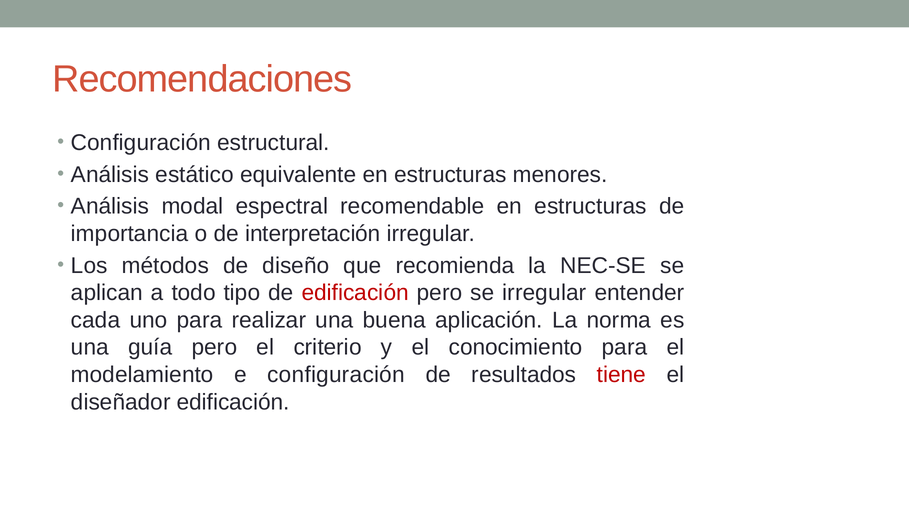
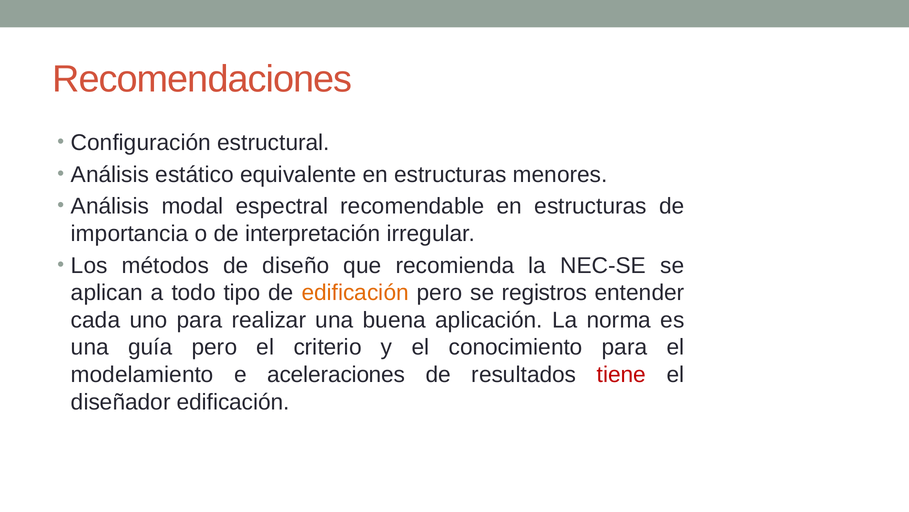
edificación at (355, 292) colour: red -> orange
se irregular: irregular -> registros
e configuración: configuración -> aceleraciones
